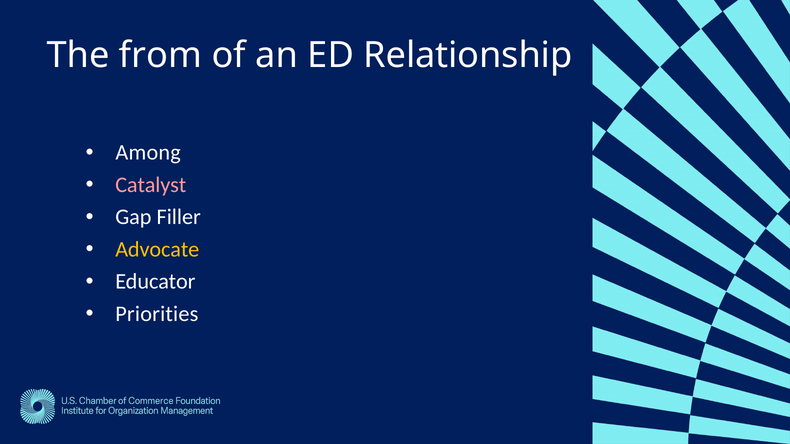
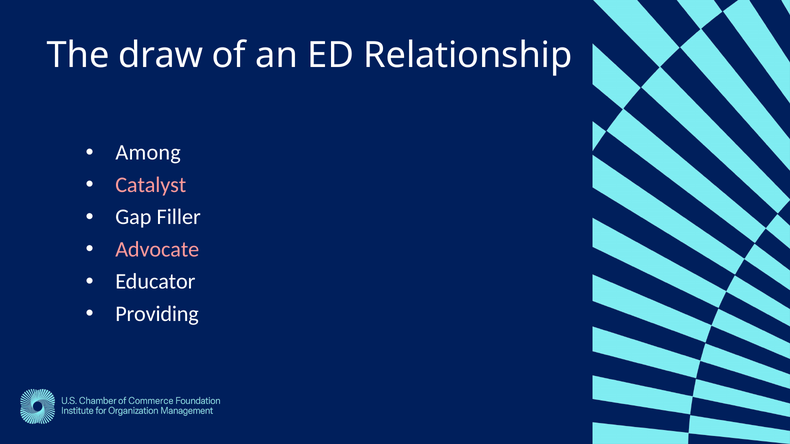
from: from -> draw
Advocate colour: yellow -> pink
Priorities: Priorities -> Providing
